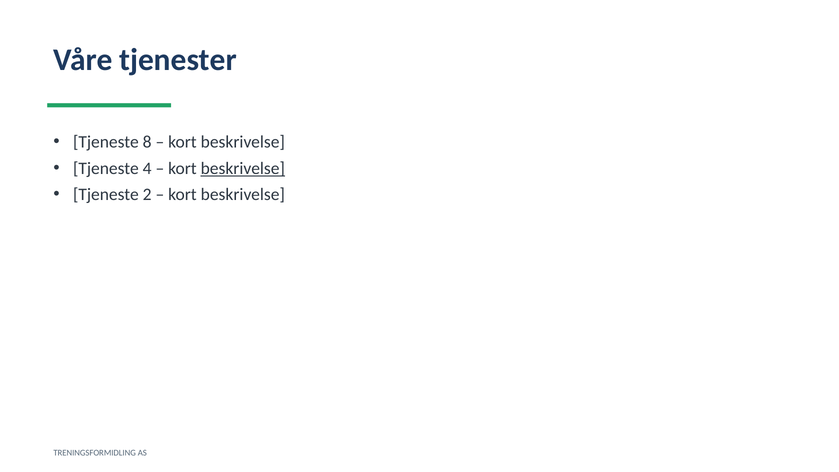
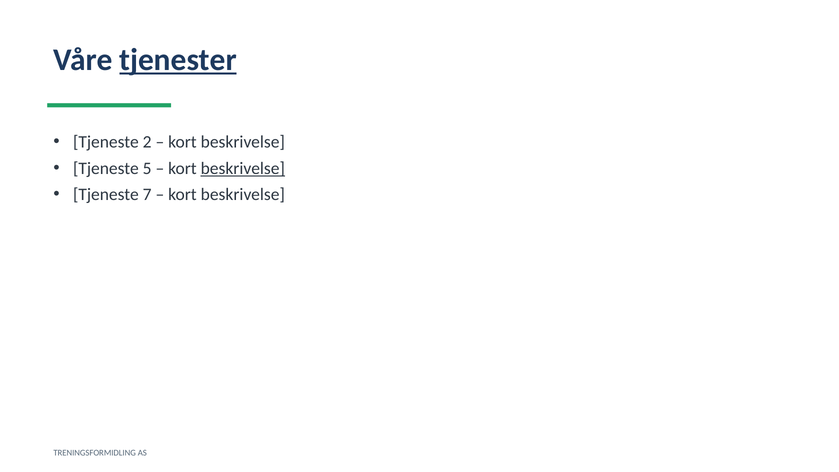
tjenester underline: none -> present
8: 8 -> 2
4: 4 -> 5
2: 2 -> 7
